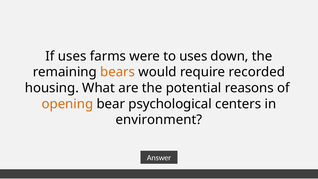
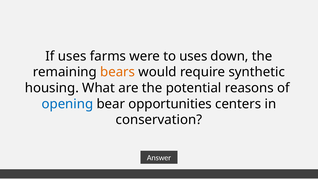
recorded: recorded -> synthetic
opening colour: orange -> blue
psychological: psychological -> opportunities
environment: environment -> conservation
